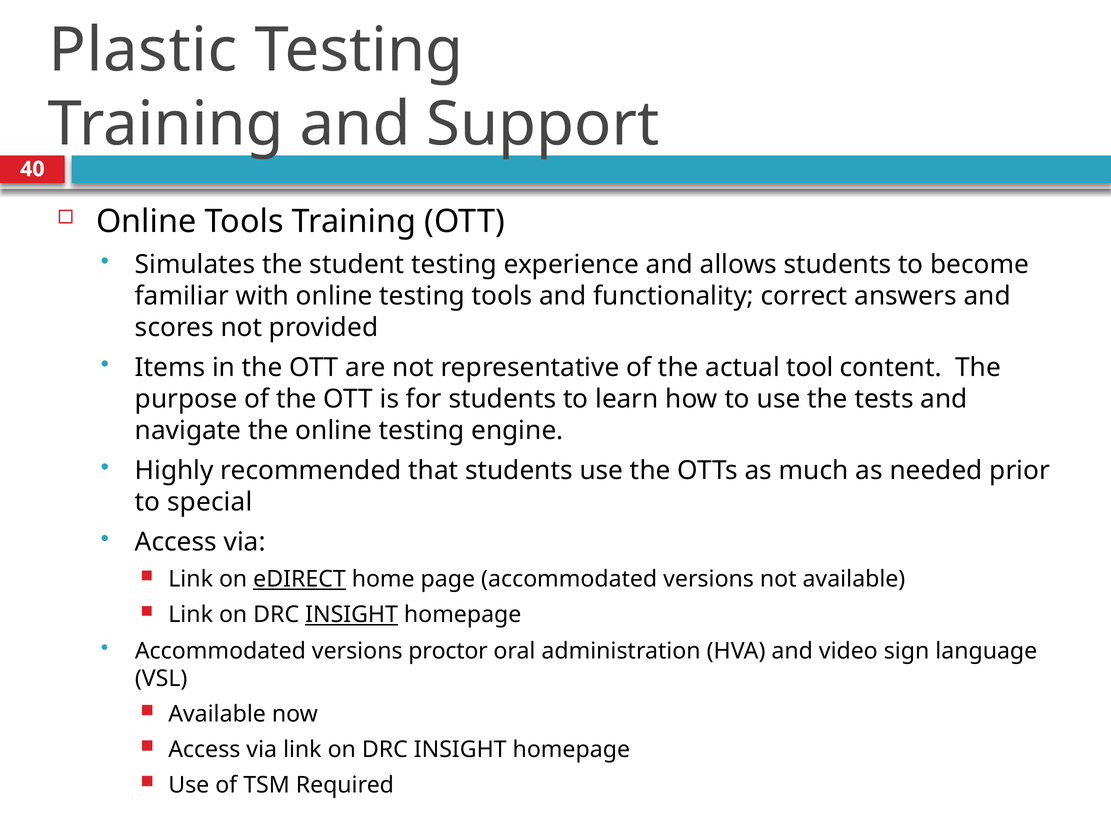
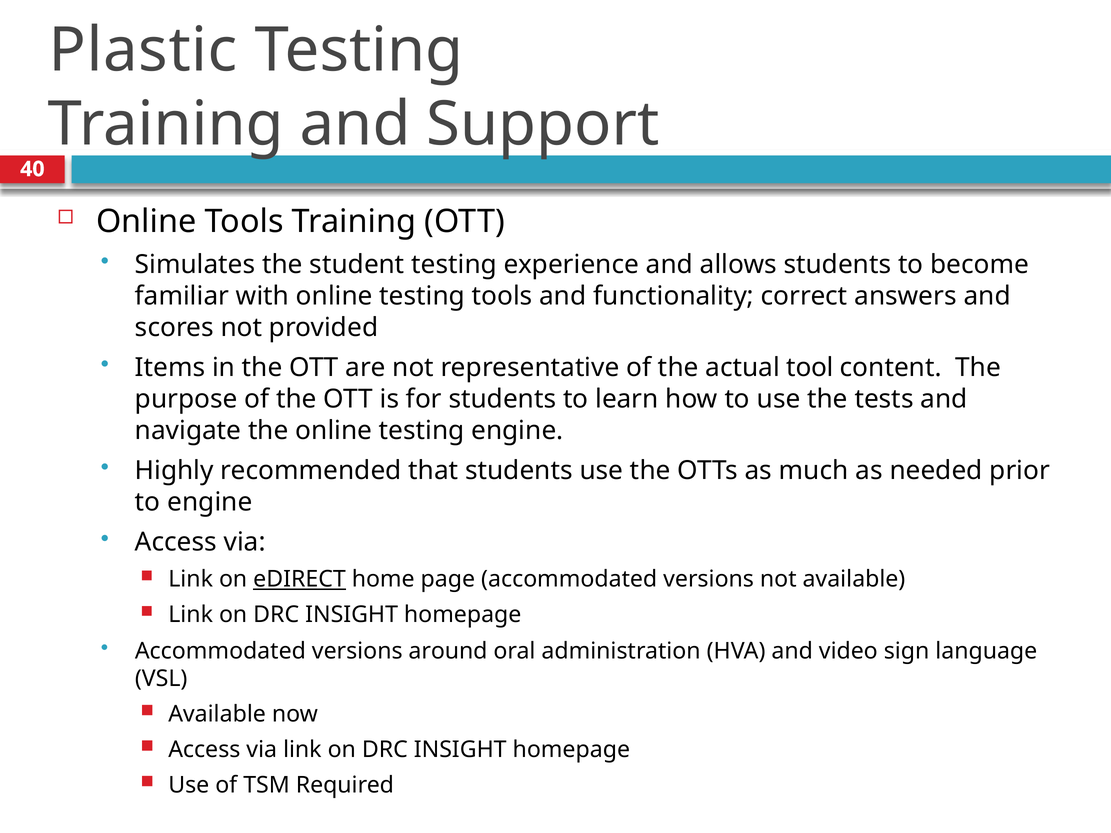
to special: special -> engine
INSIGHT at (352, 615) underline: present -> none
proctor: proctor -> around
